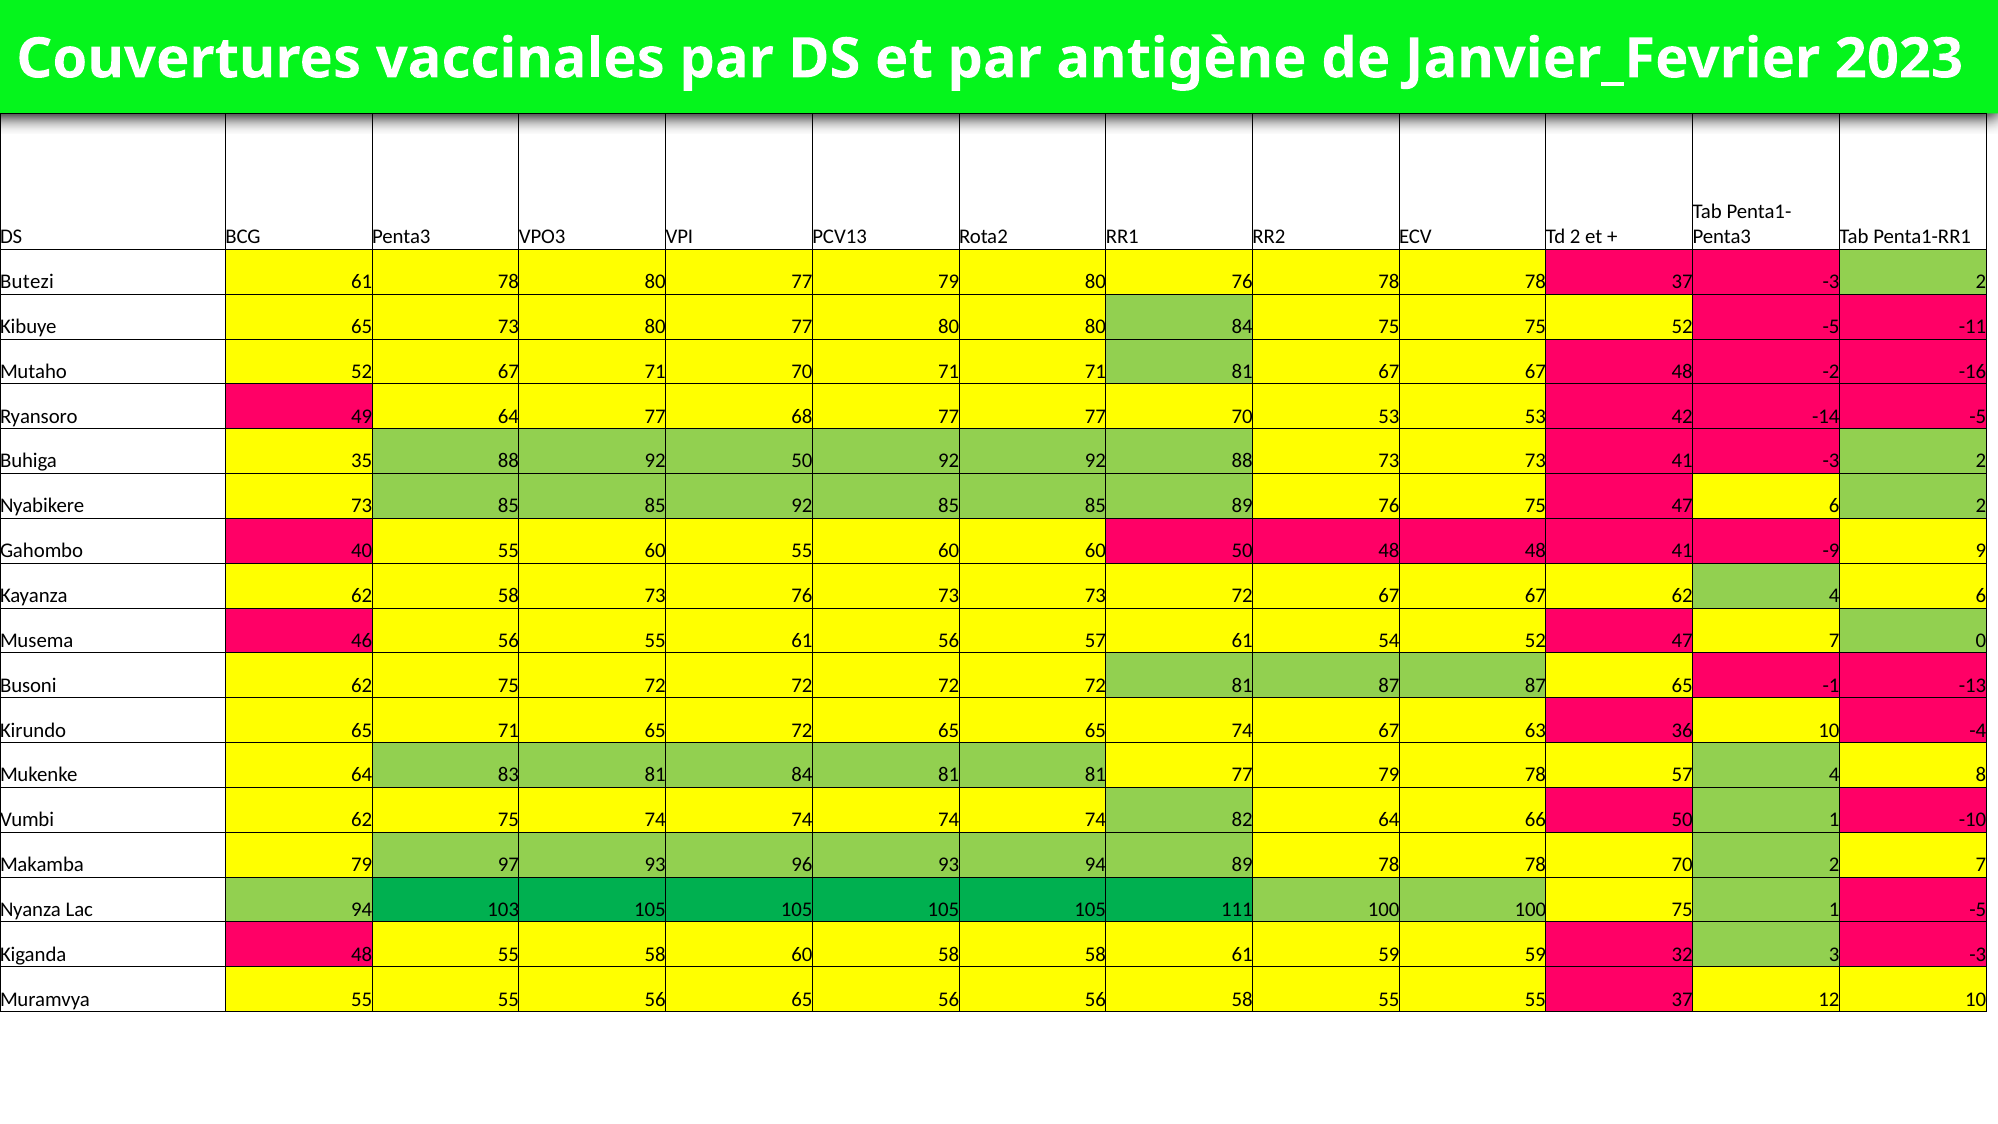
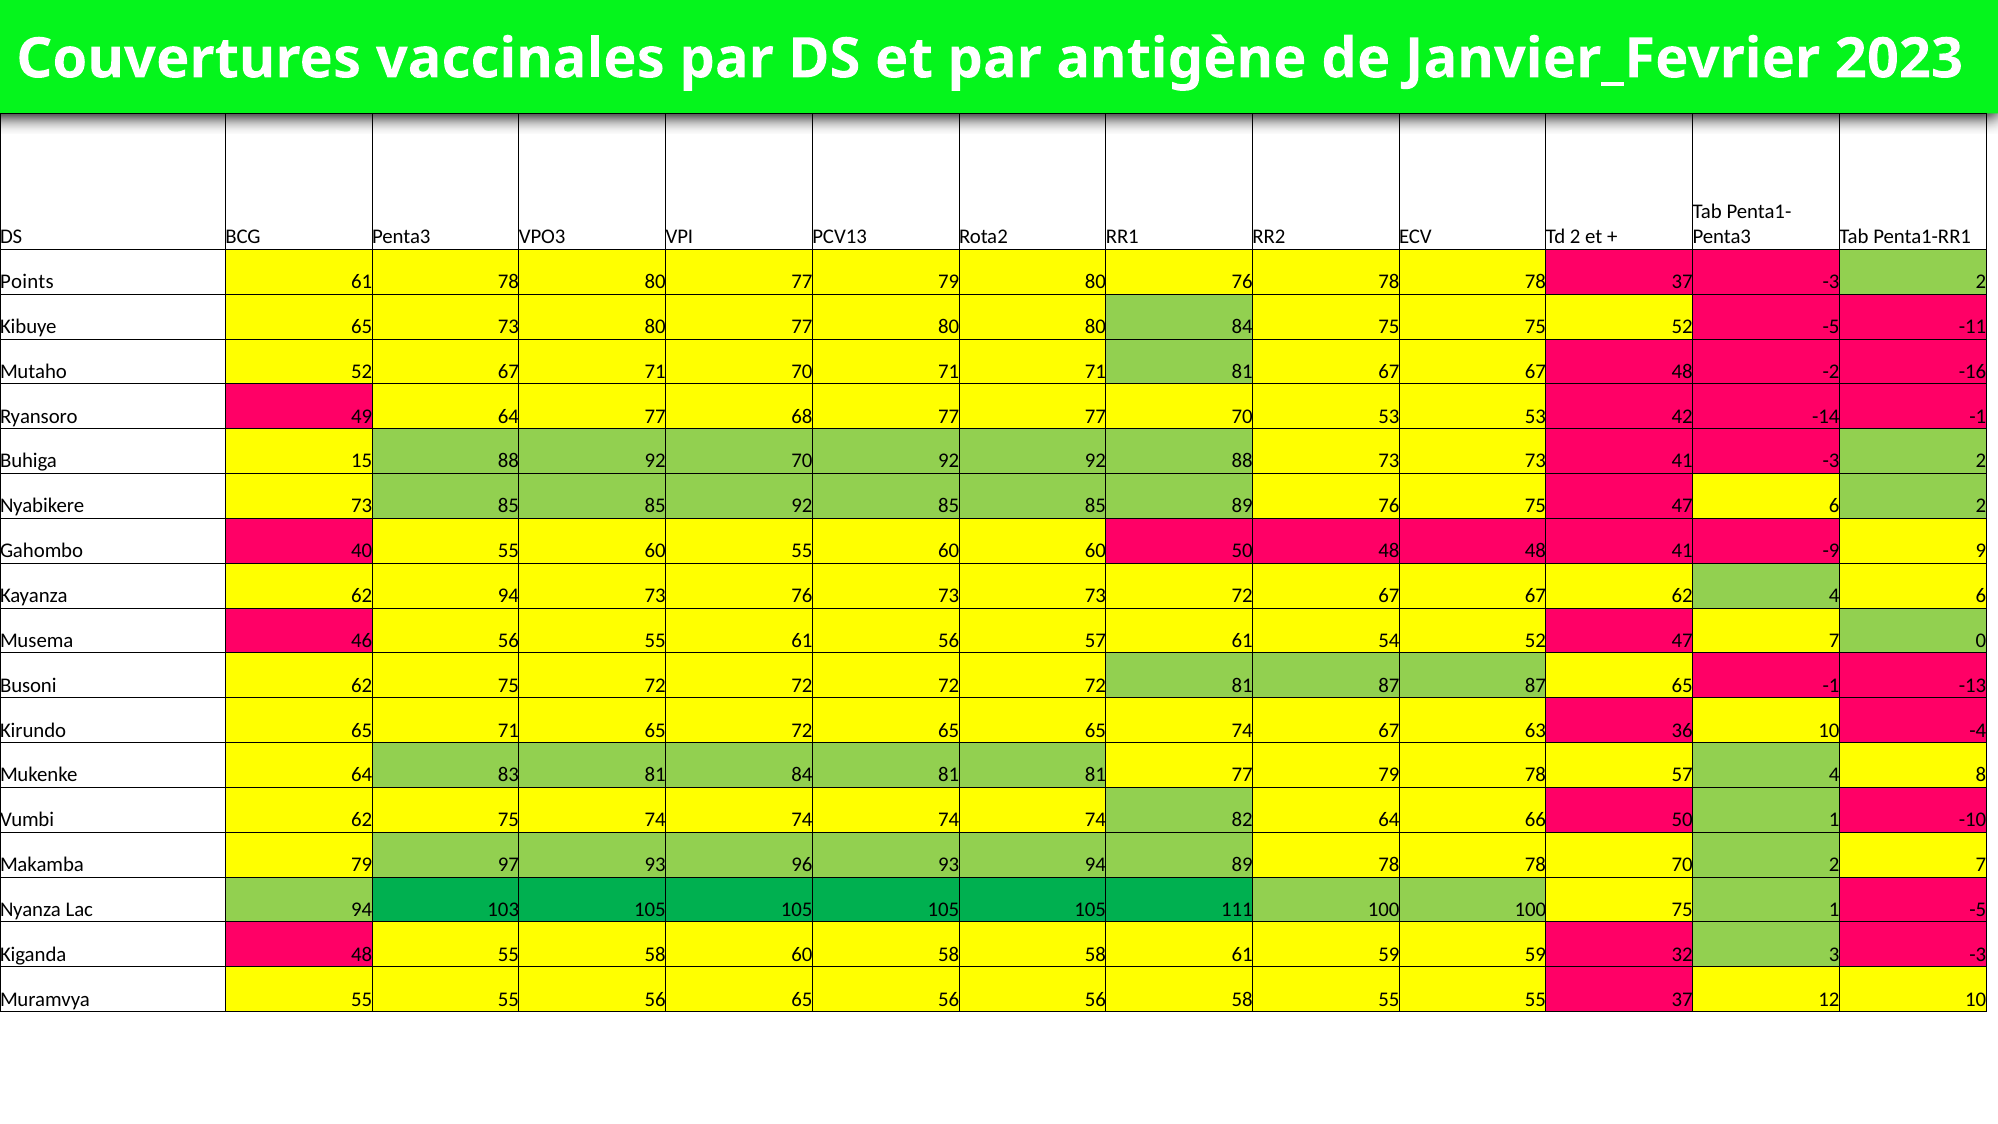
Butezi: Butezi -> Points
-14 -5: -5 -> -1
35: 35 -> 15
92 50: 50 -> 70
62 58: 58 -> 94
